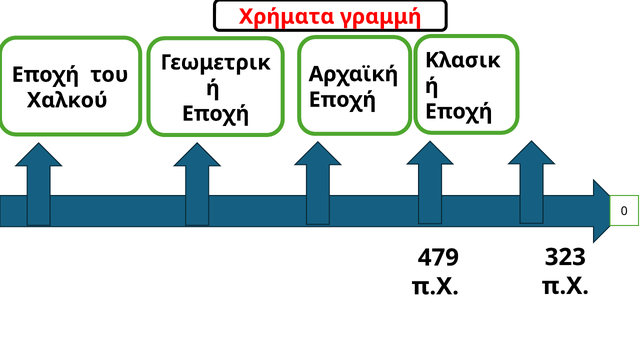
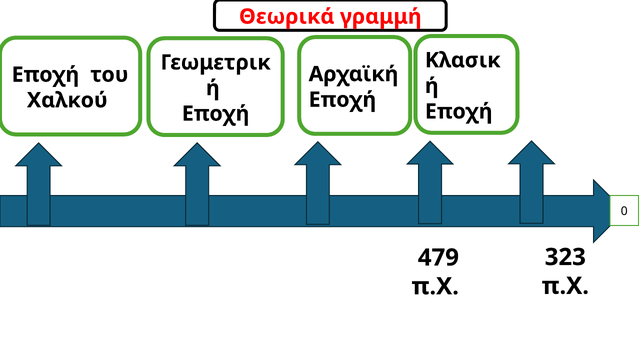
Χρήματα: Χρήματα -> Θεωρικά
